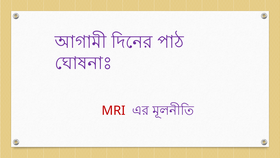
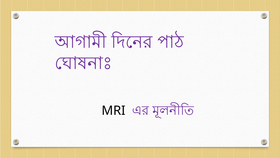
MRI colour: red -> black
